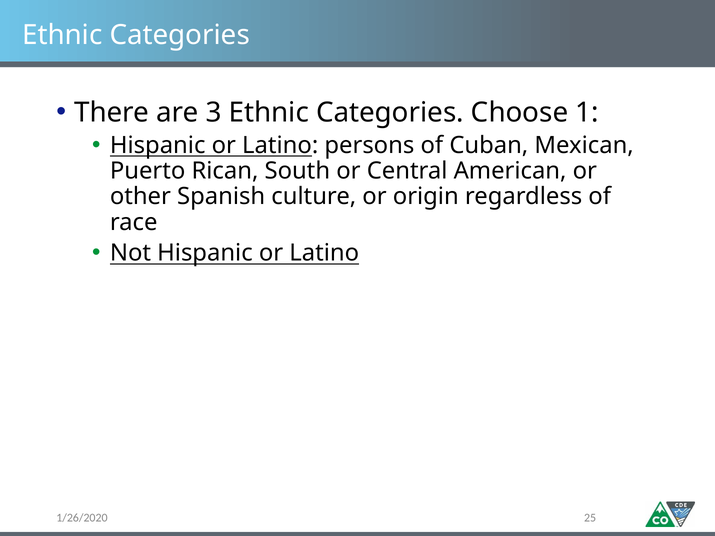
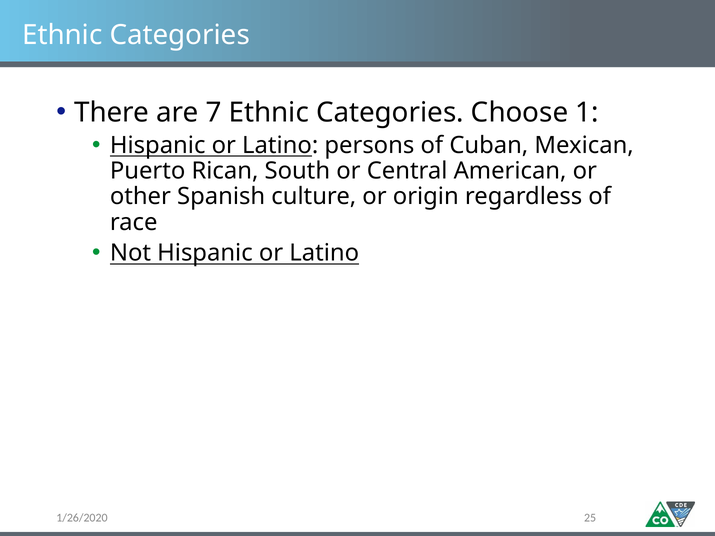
3: 3 -> 7
